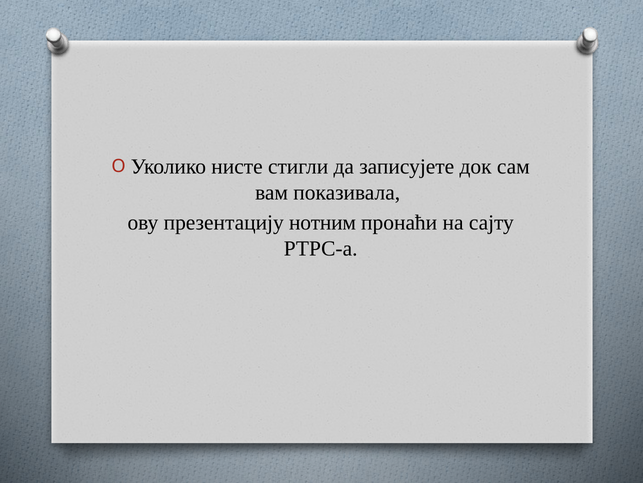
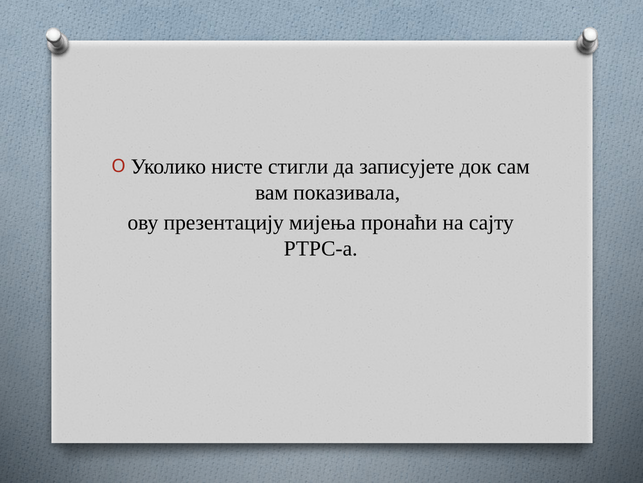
нотним: нотним -> мијења
